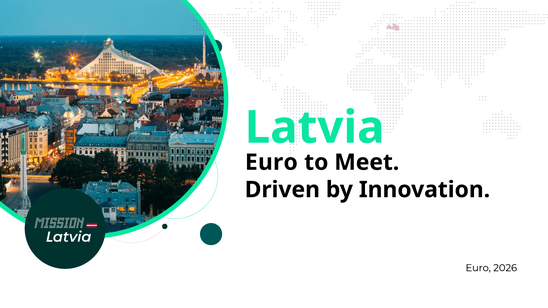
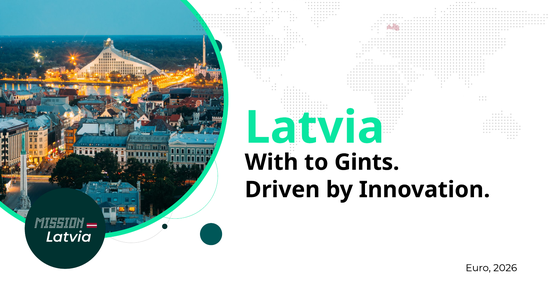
Euro at (271, 162): Euro -> With
Meet: Meet -> Gints
